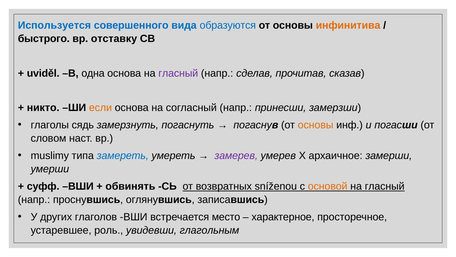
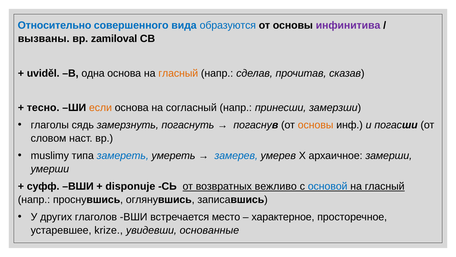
Используется: Используется -> Относительно
инфинитива colour: orange -> purple
быстрого: быстрого -> вызваны
отставку: отставку -> zamiloval
гласный at (178, 73) colour: purple -> orange
никто: никто -> тесно
замерев colour: purple -> blue
обвинять: обвинять -> disponuje
sníženou: sníženou -> вежливо
основой colour: orange -> blue
роль: роль -> krize
глагольным: глагольным -> основанные
